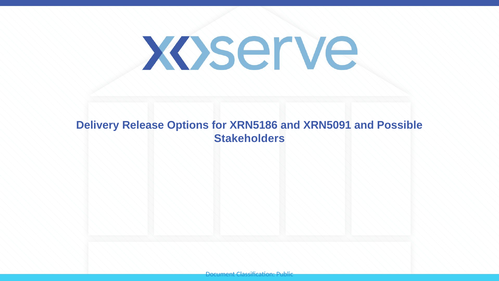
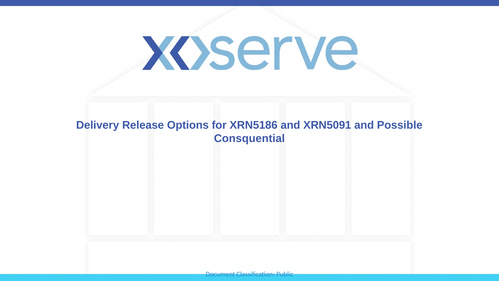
Stakeholders: Stakeholders -> Consquential
